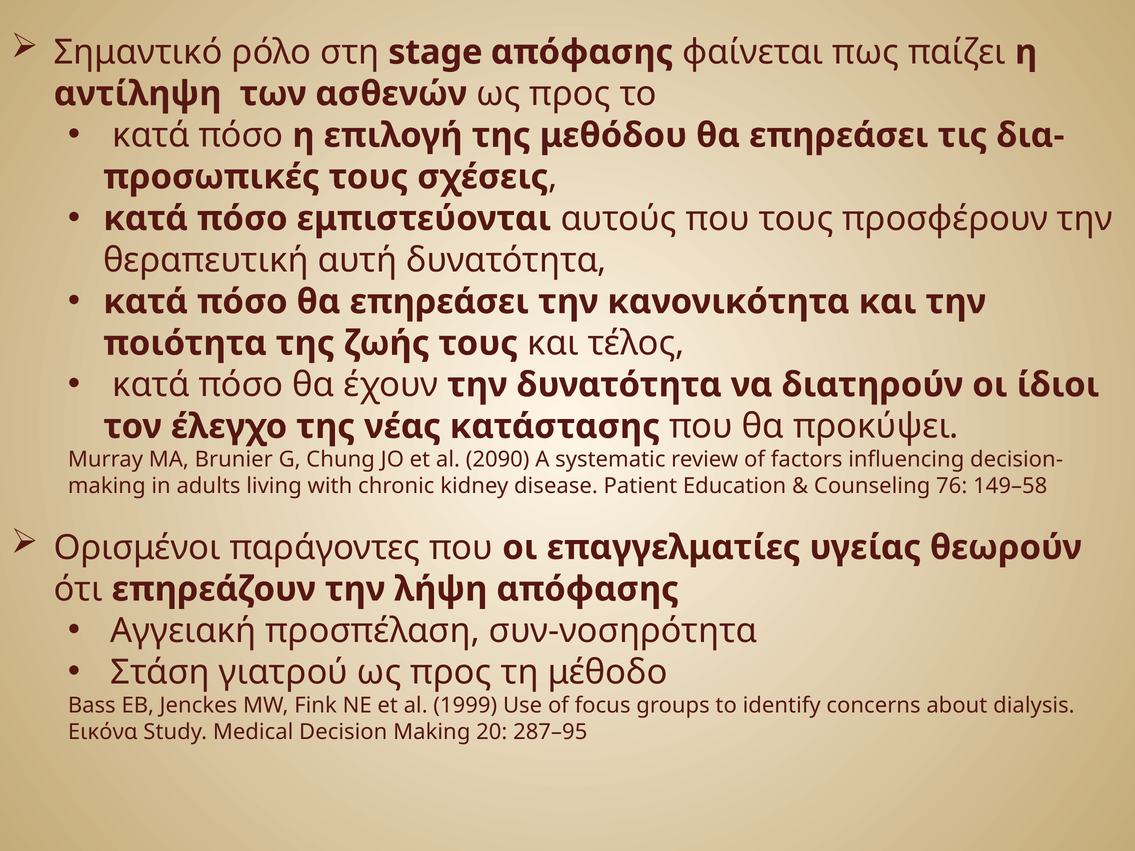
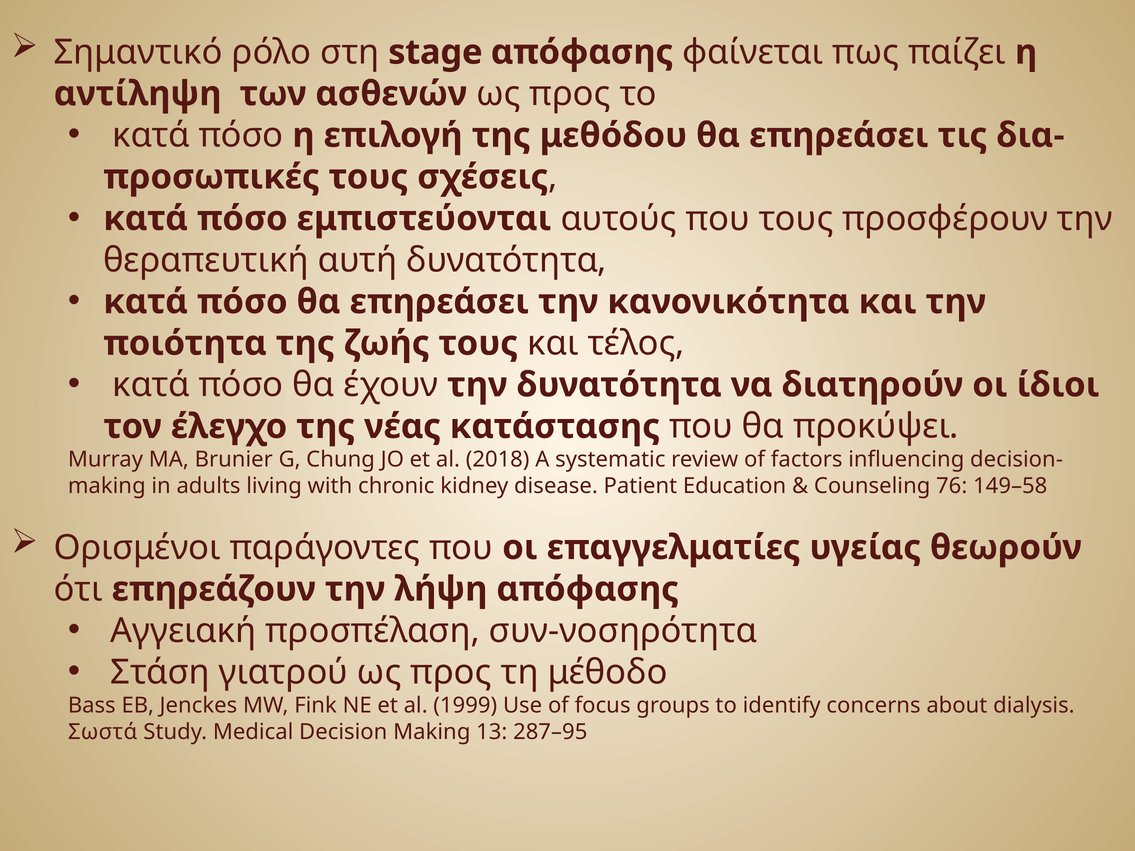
2090: 2090 -> 2018
Εικόνα: Εικόνα -> Σωστά
20: 20 -> 13
